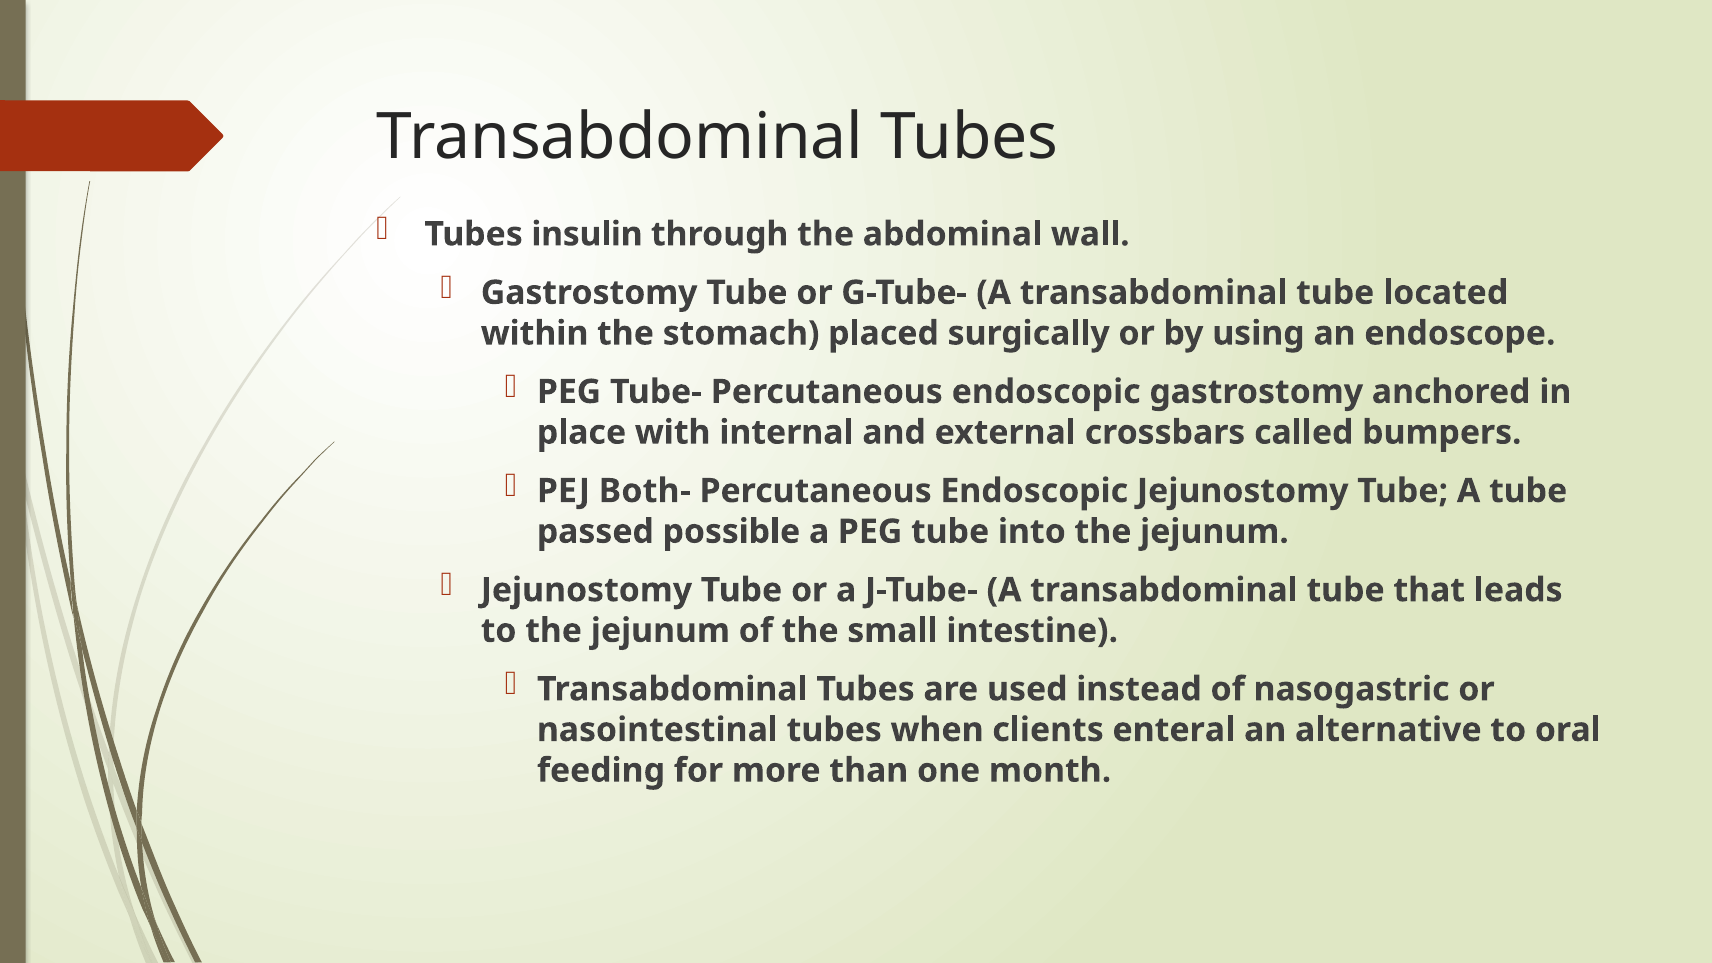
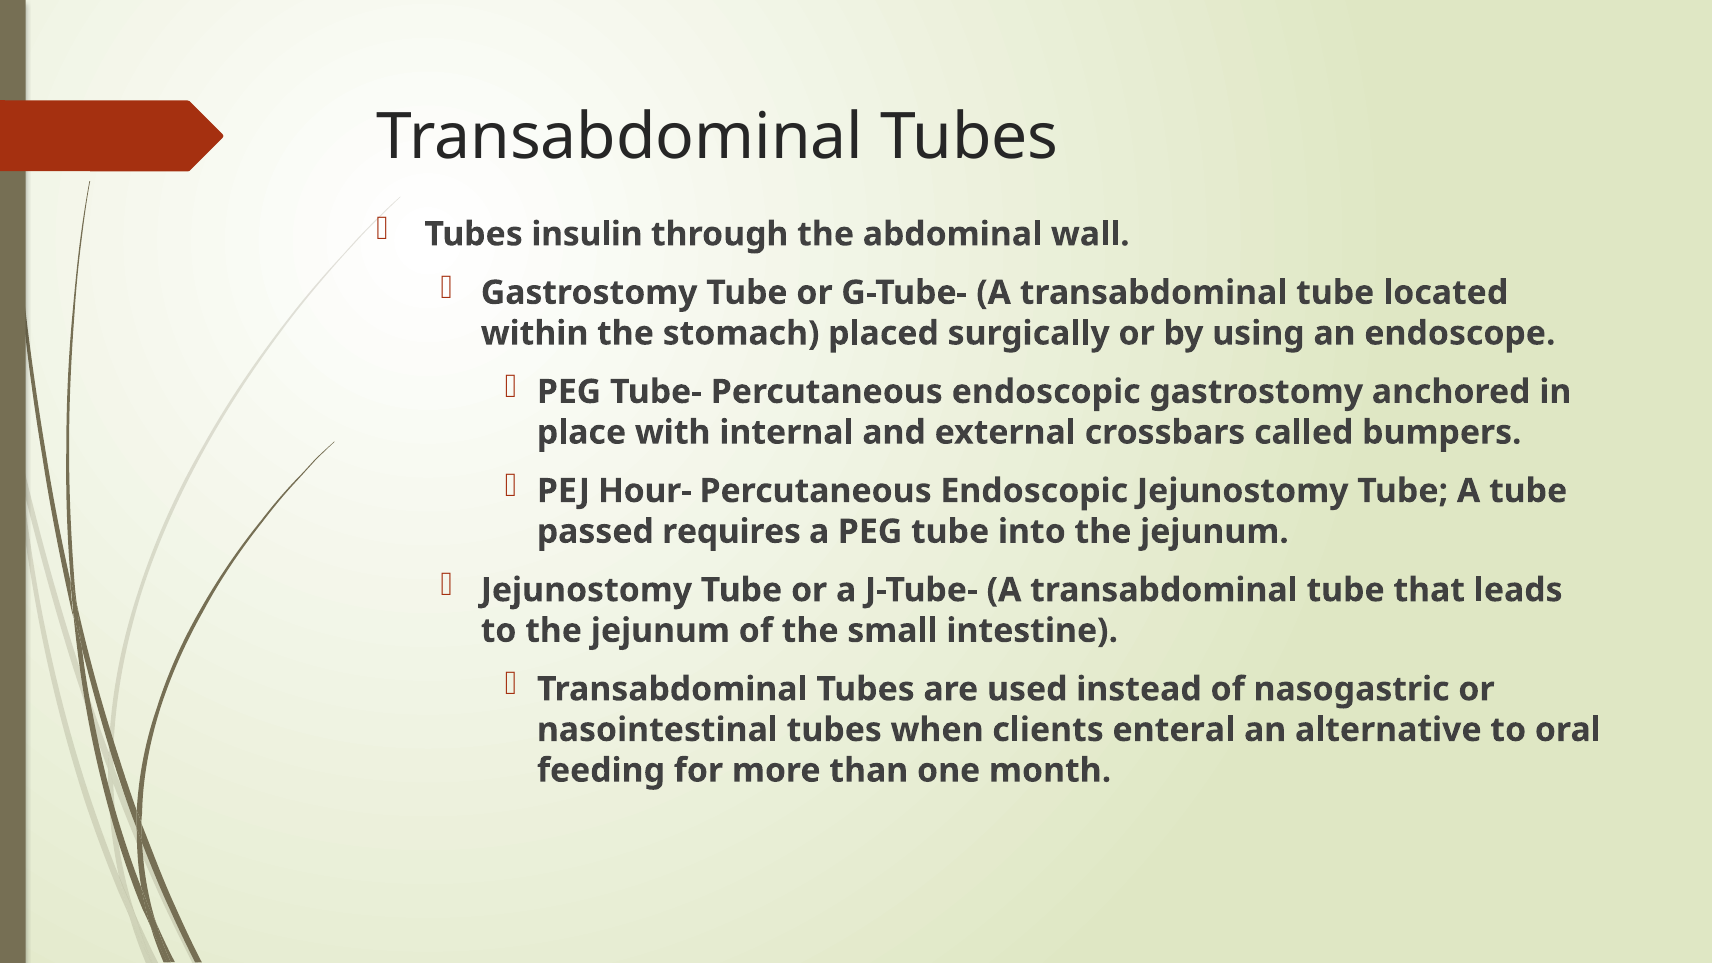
Both-: Both- -> Hour-
possible: possible -> requires
